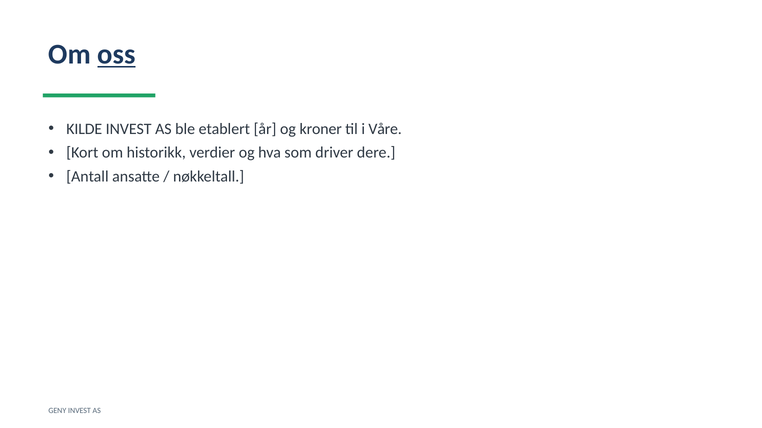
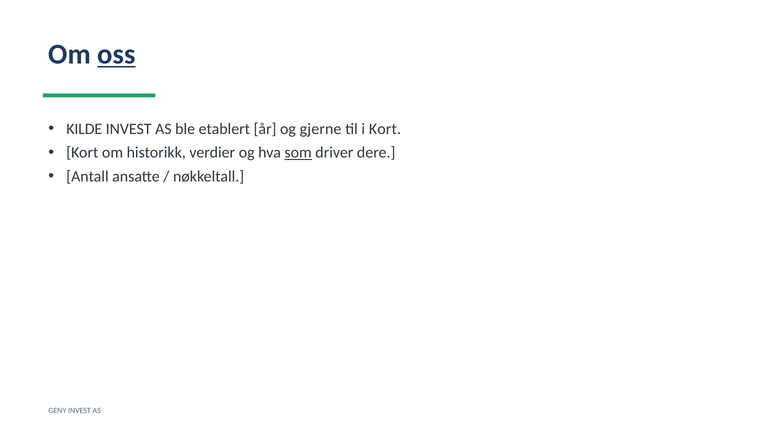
kroner: kroner -> gjerne
i Våre: Våre -> Kort
som underline: none -> present
